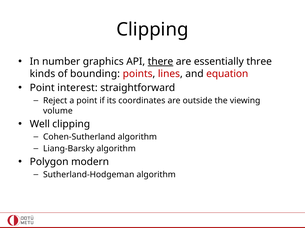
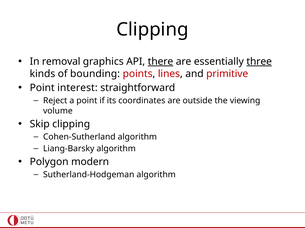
number: number -> removal
three underline: none -> present
equation: equation -> primitive
Well: Well -> Skip
